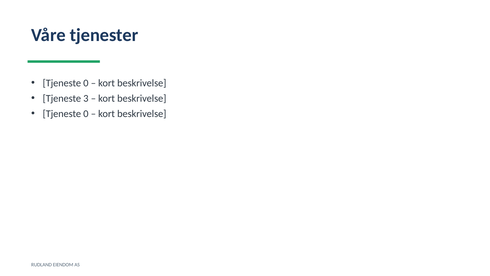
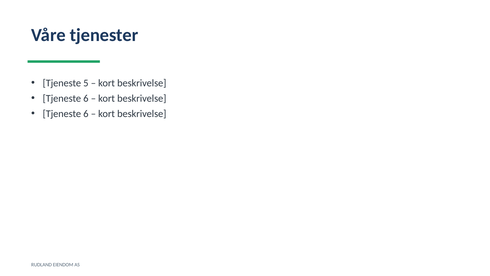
0 at (86, 83): 0 -> 5
3 at (86, 98): 3 -> 6
0 at (86, 114): 0 -> 6
